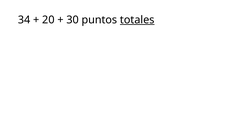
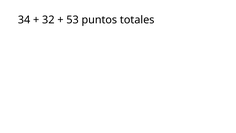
20: 20 -> 32
30: 30 -> 53
totales underline: present -> none
